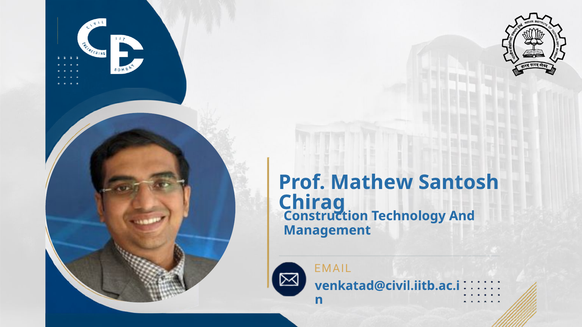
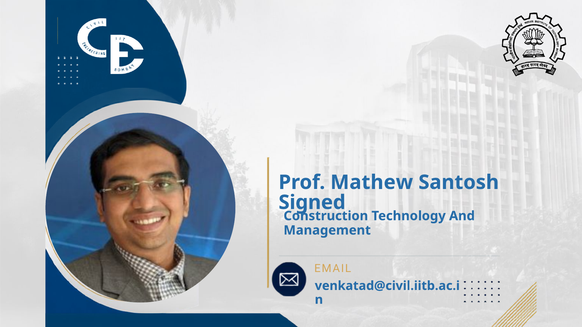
Chirag: Chirag -> Signed
